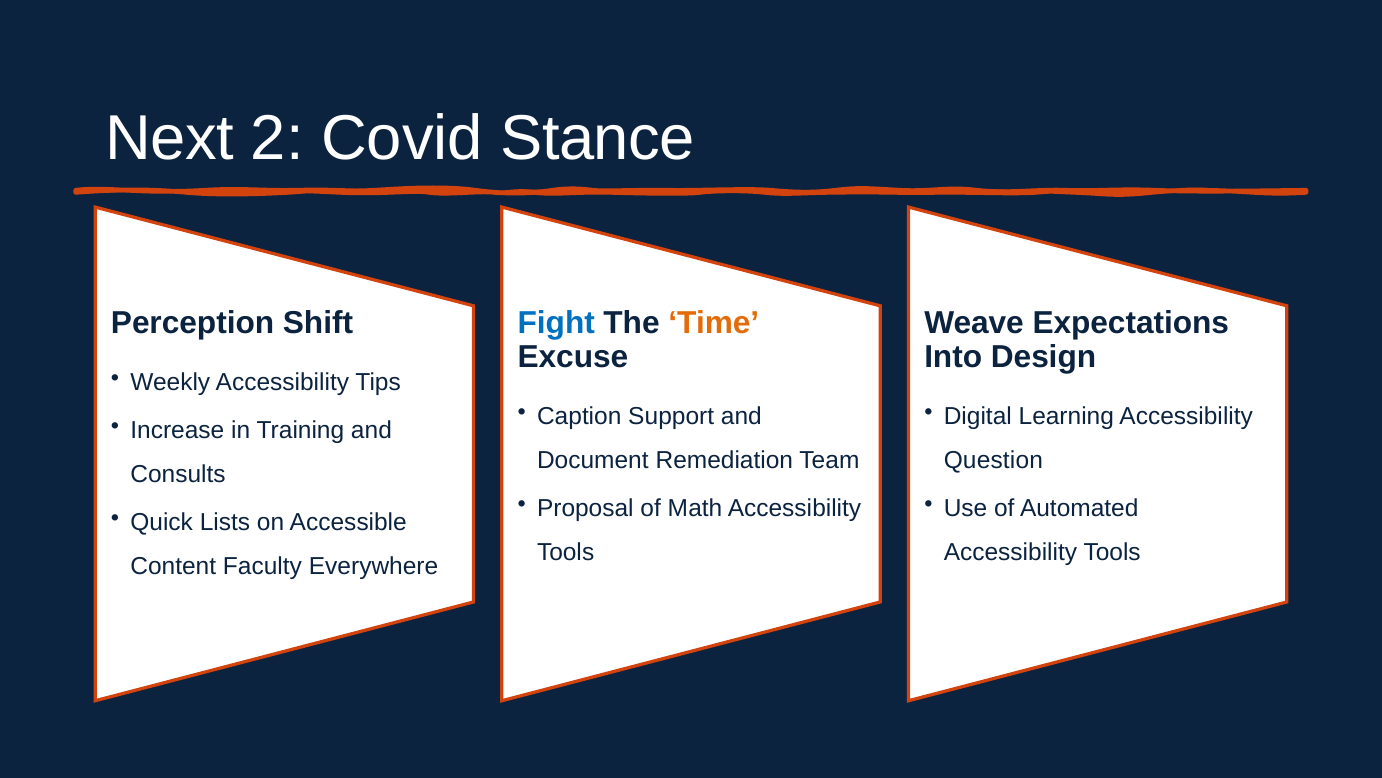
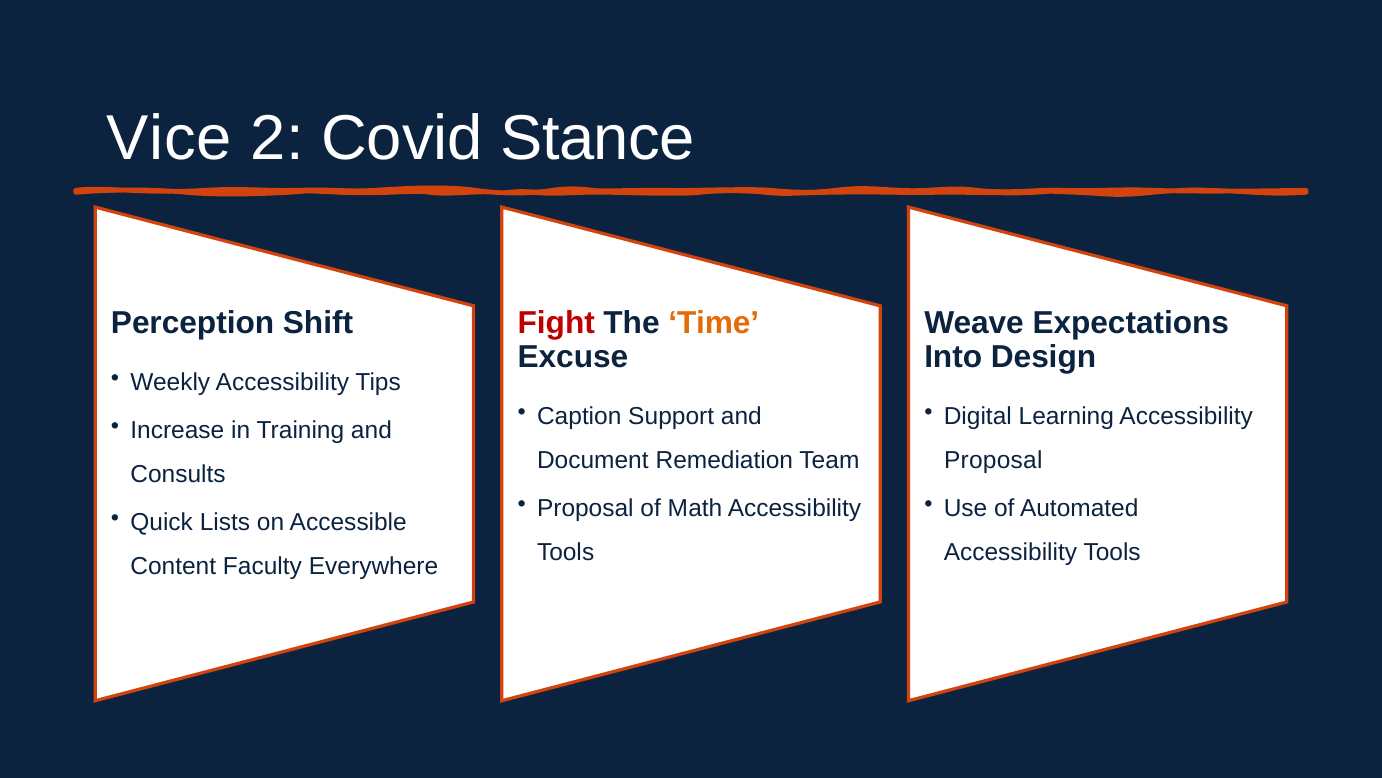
Next: Next -> Vice
Fight colour: blue -> red
Question at (993, 460): Question -> Proposal
